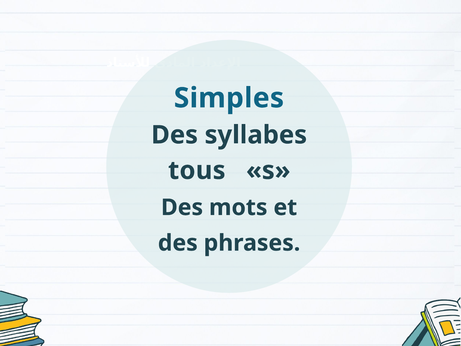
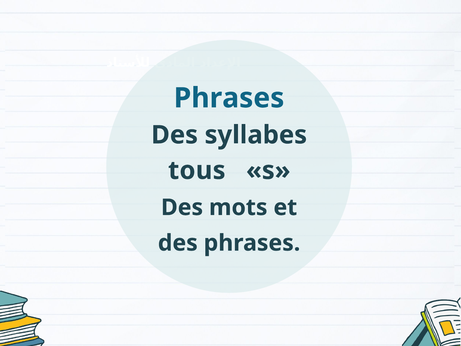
Simples at (229, 98): Simples -> Phrases
